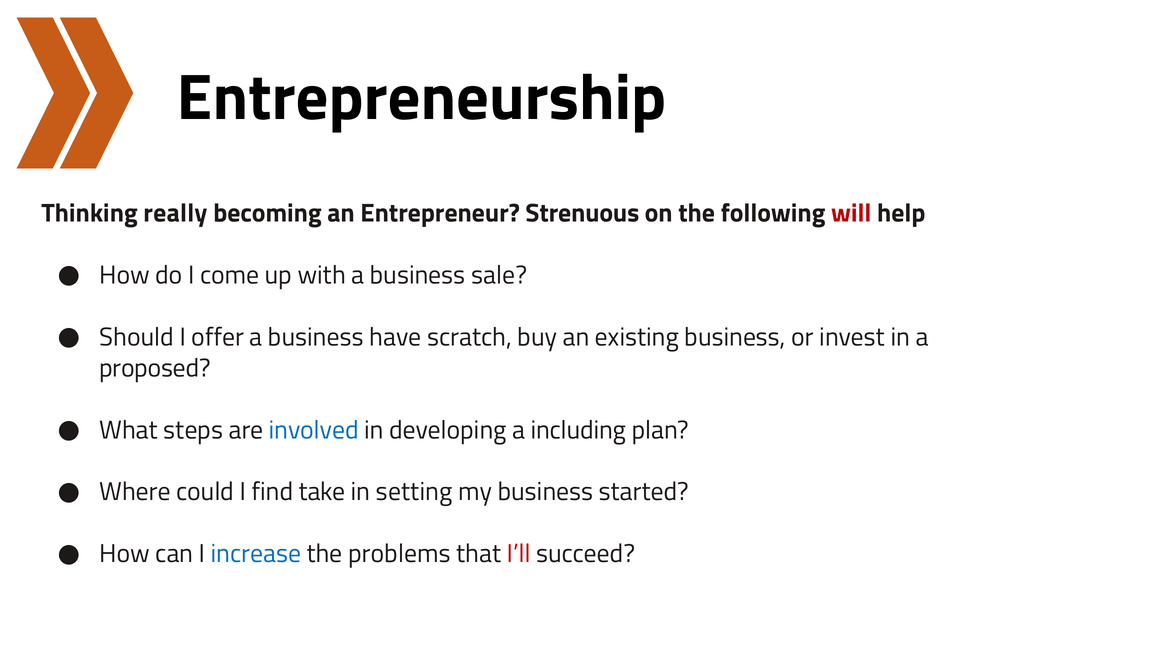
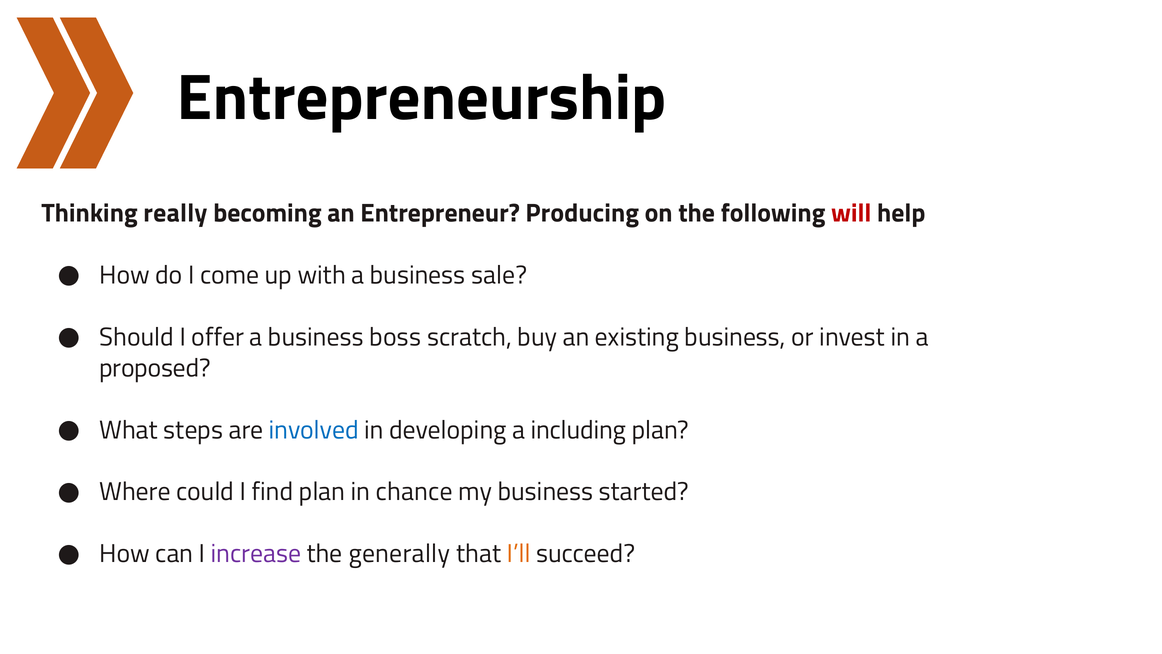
Strenuous: Strenuous -> Producing
have: have -> boss
find take: take -> plan
setting: setting -> chance
increase colour: blue -> purple
problems: problems -> generally
I’ll colour: red -> orange
